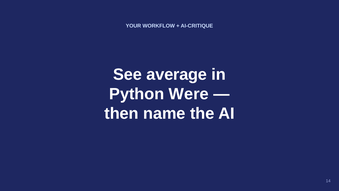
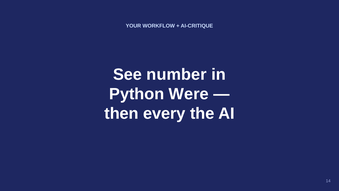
average: average -> number
name: name -> every
